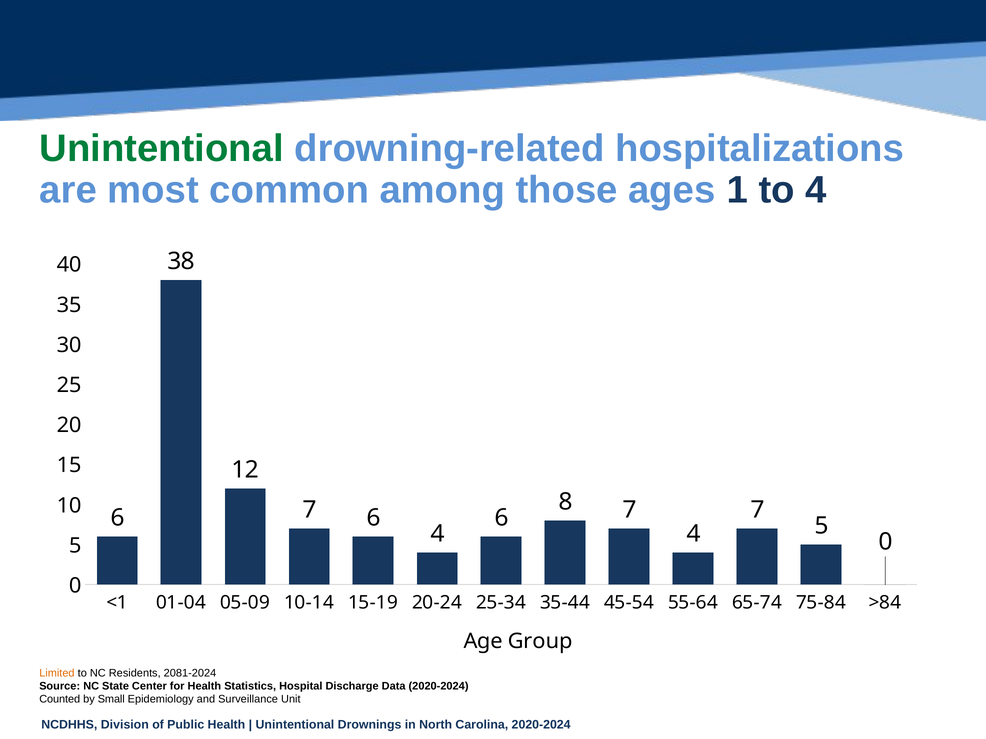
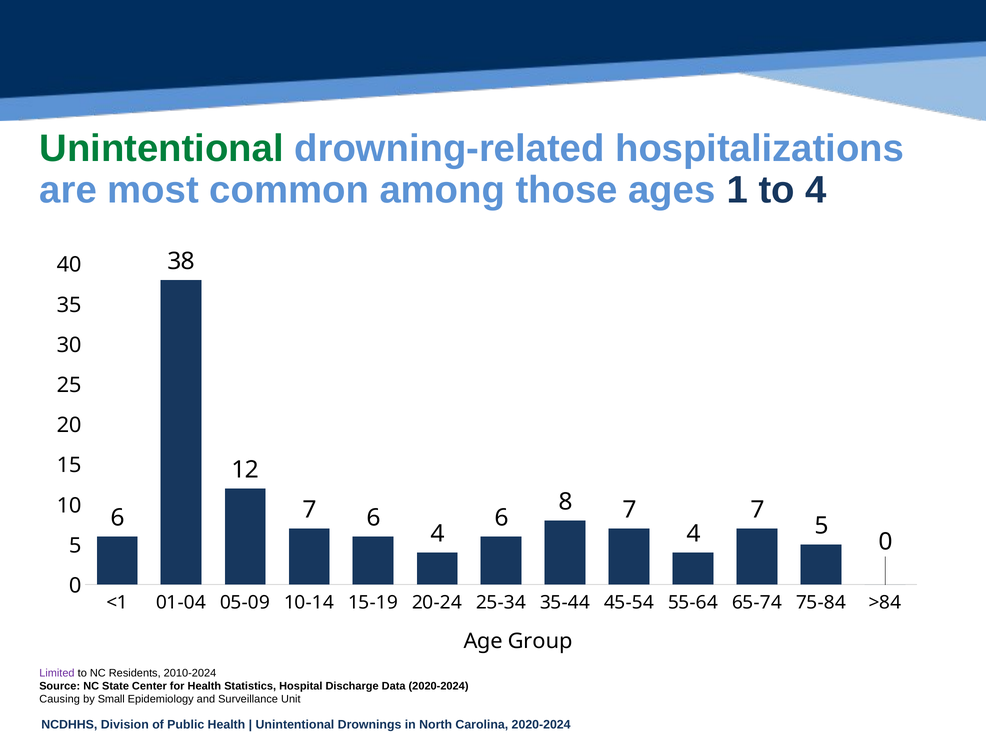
Limited colour: orange -> purple
2081-2024: 2081-2024 -> 2010-2024
Counted: Counted -> Causing
